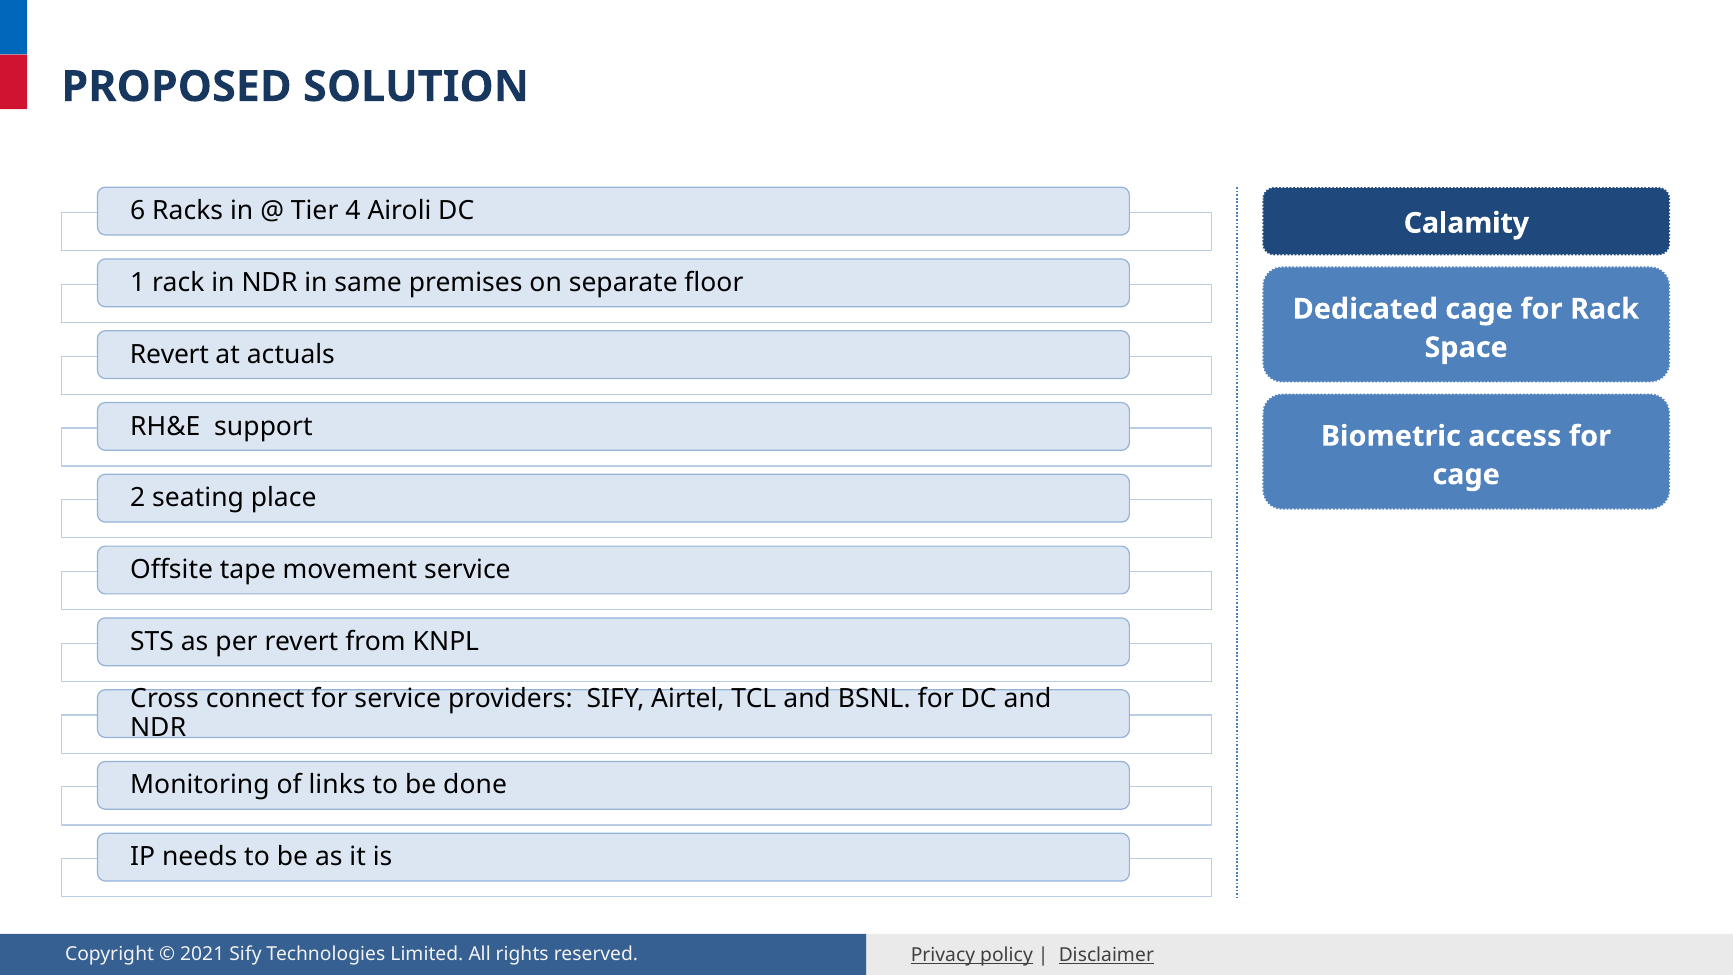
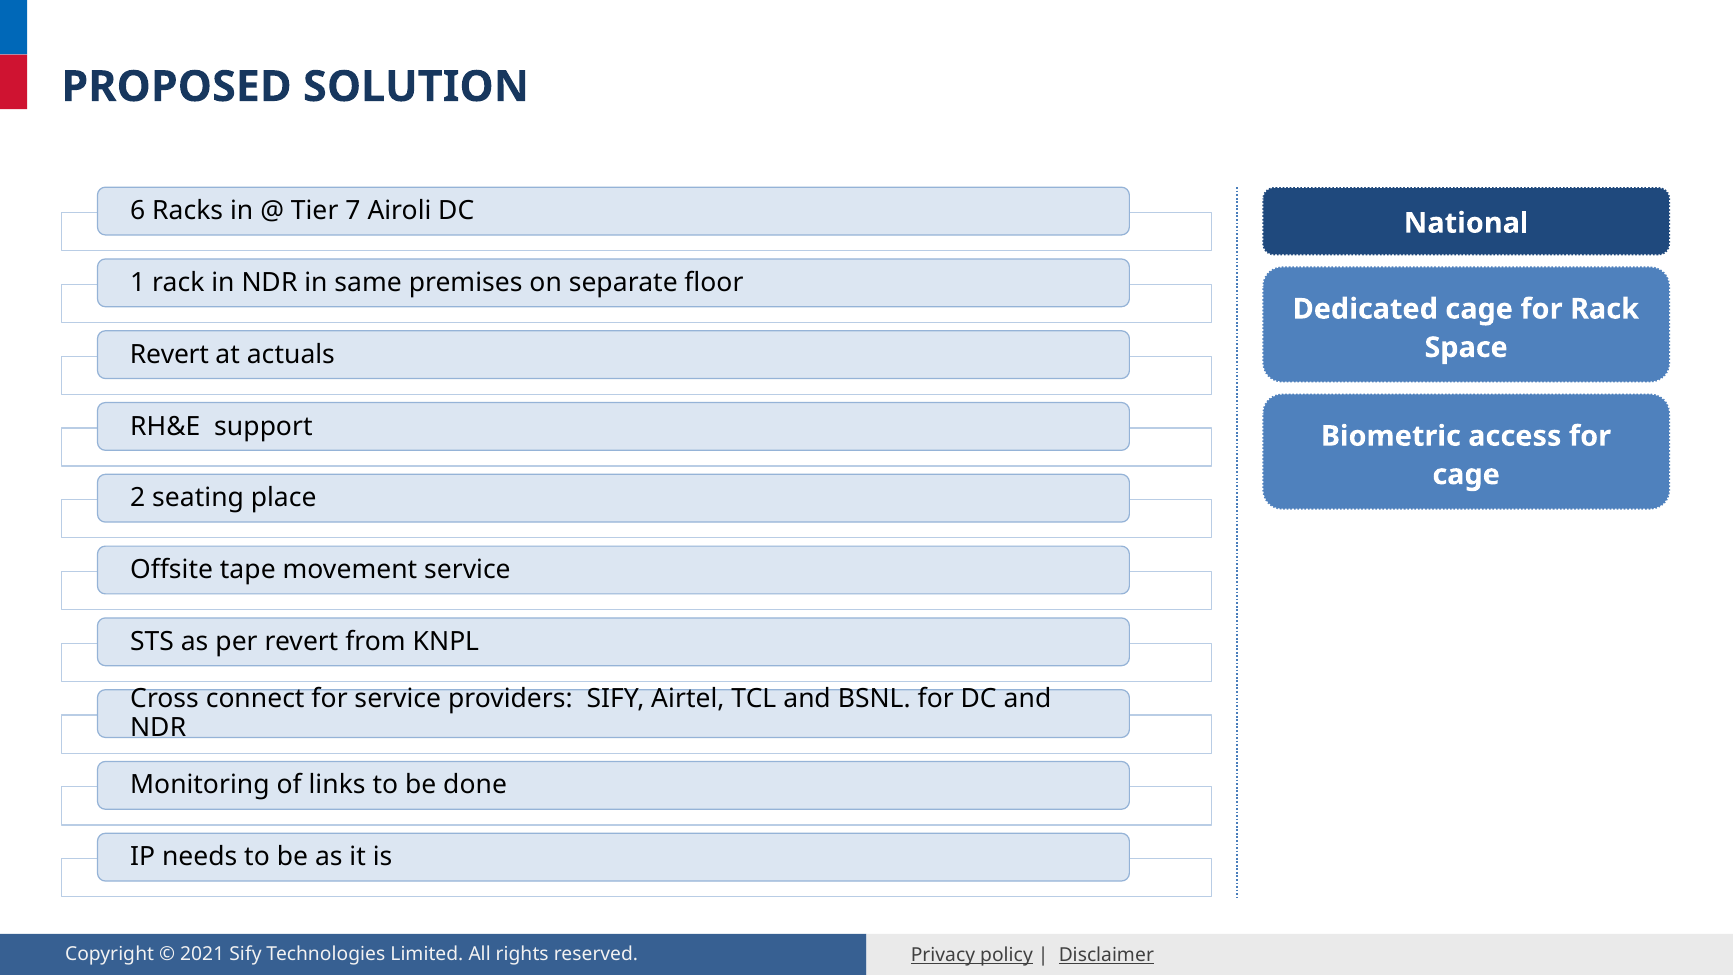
4: 4 -> 7
Calamity: Calamity -> National
